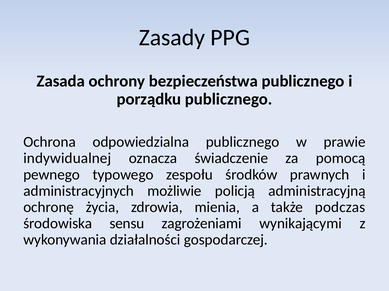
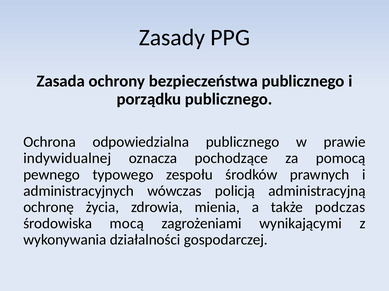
świadczenie: świadczenie -> pochodzące
możliwie: możliwie -> wówczas
sensu: sensu -> mocą
